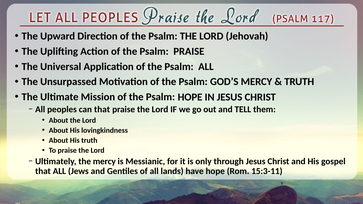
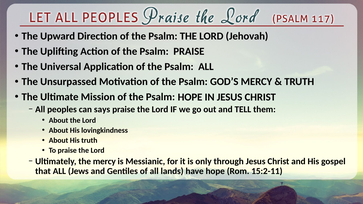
can that: that -> says
15:3-11: 15:3-11 -> 15:2-11
